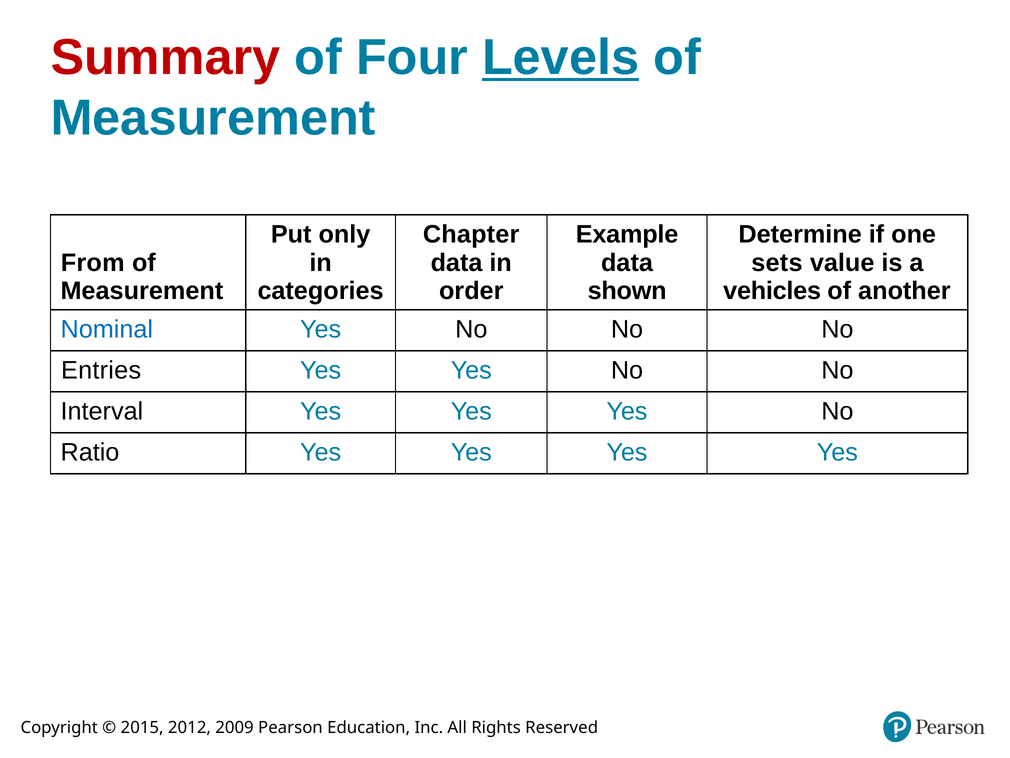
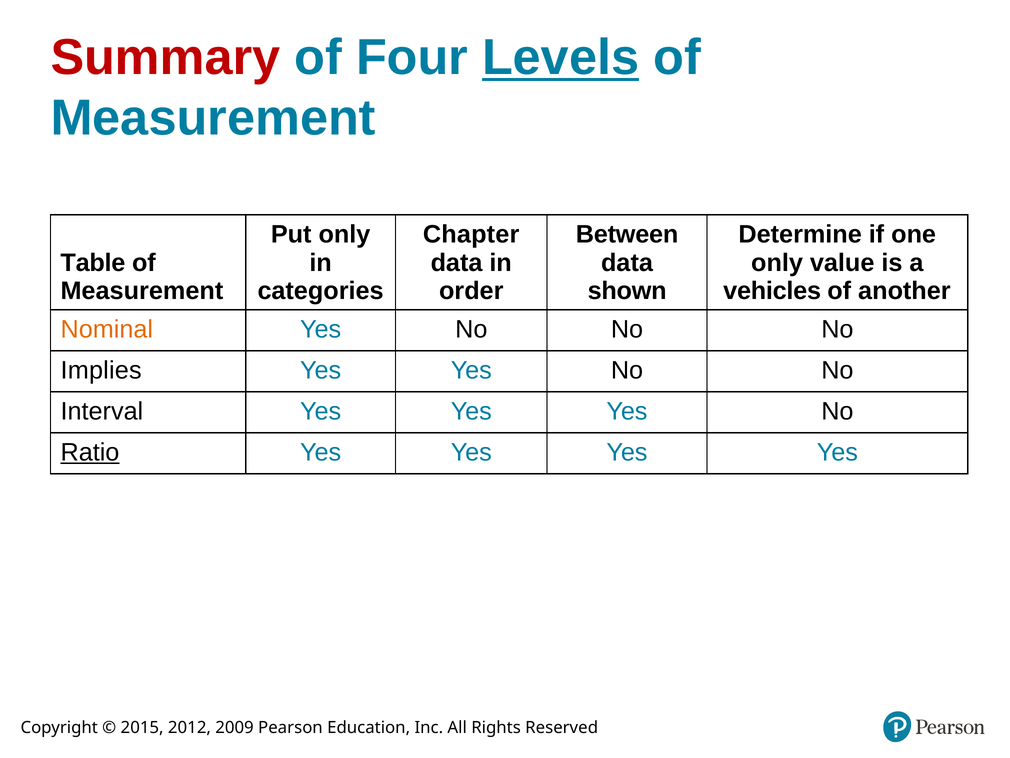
Example: Example -> Between
From: From -> Table
sets at (777, 263): sets -> only
Nominal colour: blue -> orange
Entries: Entries -> Implies
Ratio underline: none -> present
